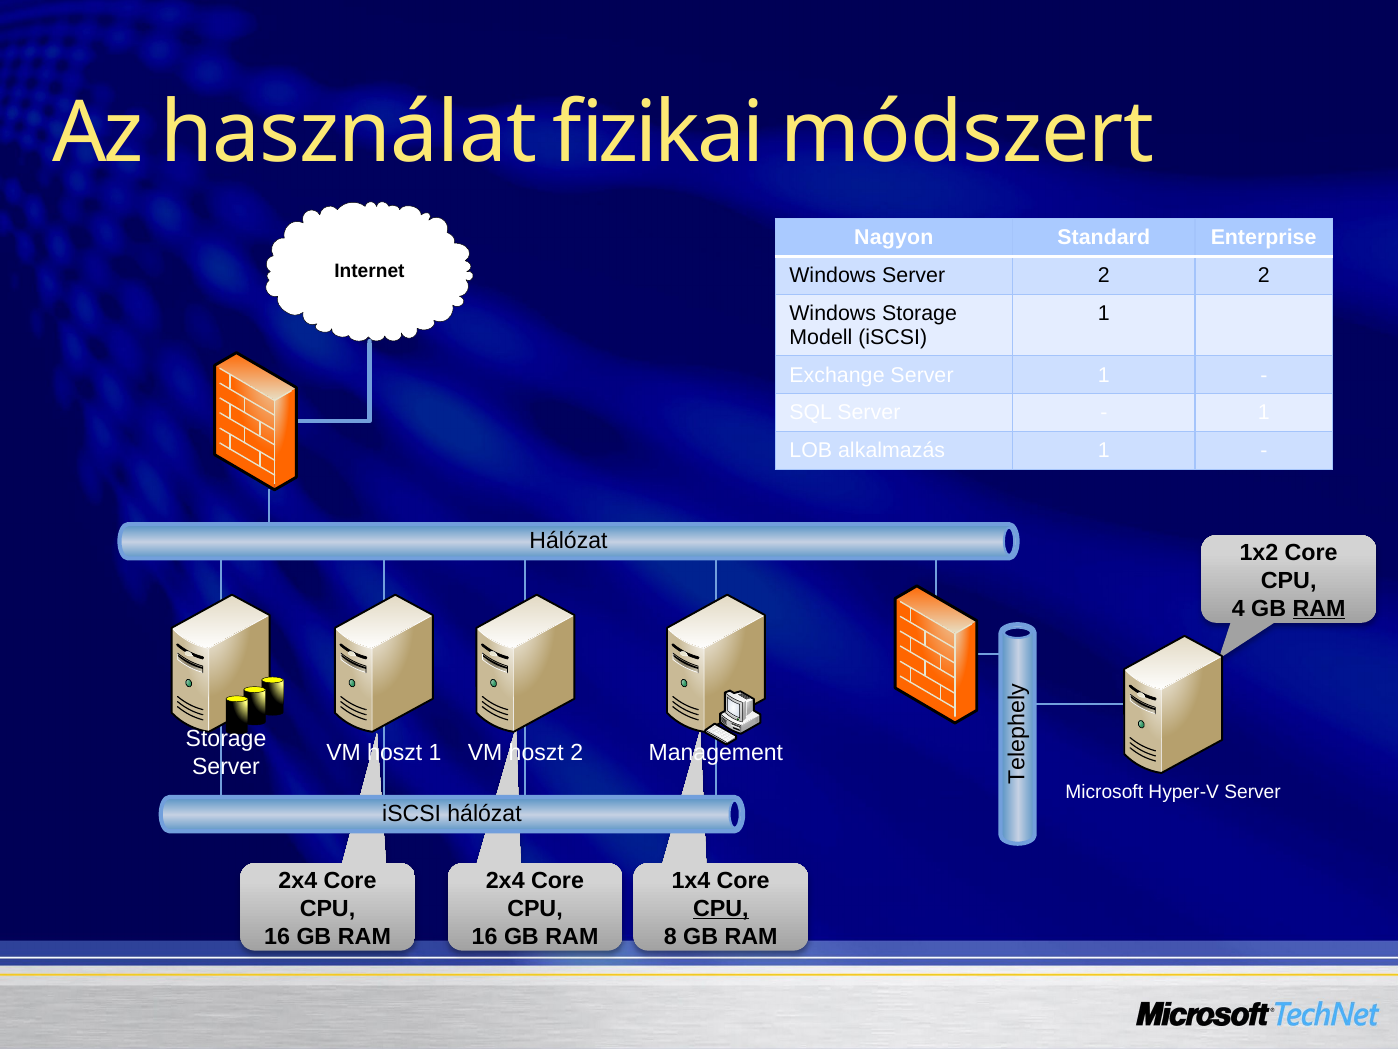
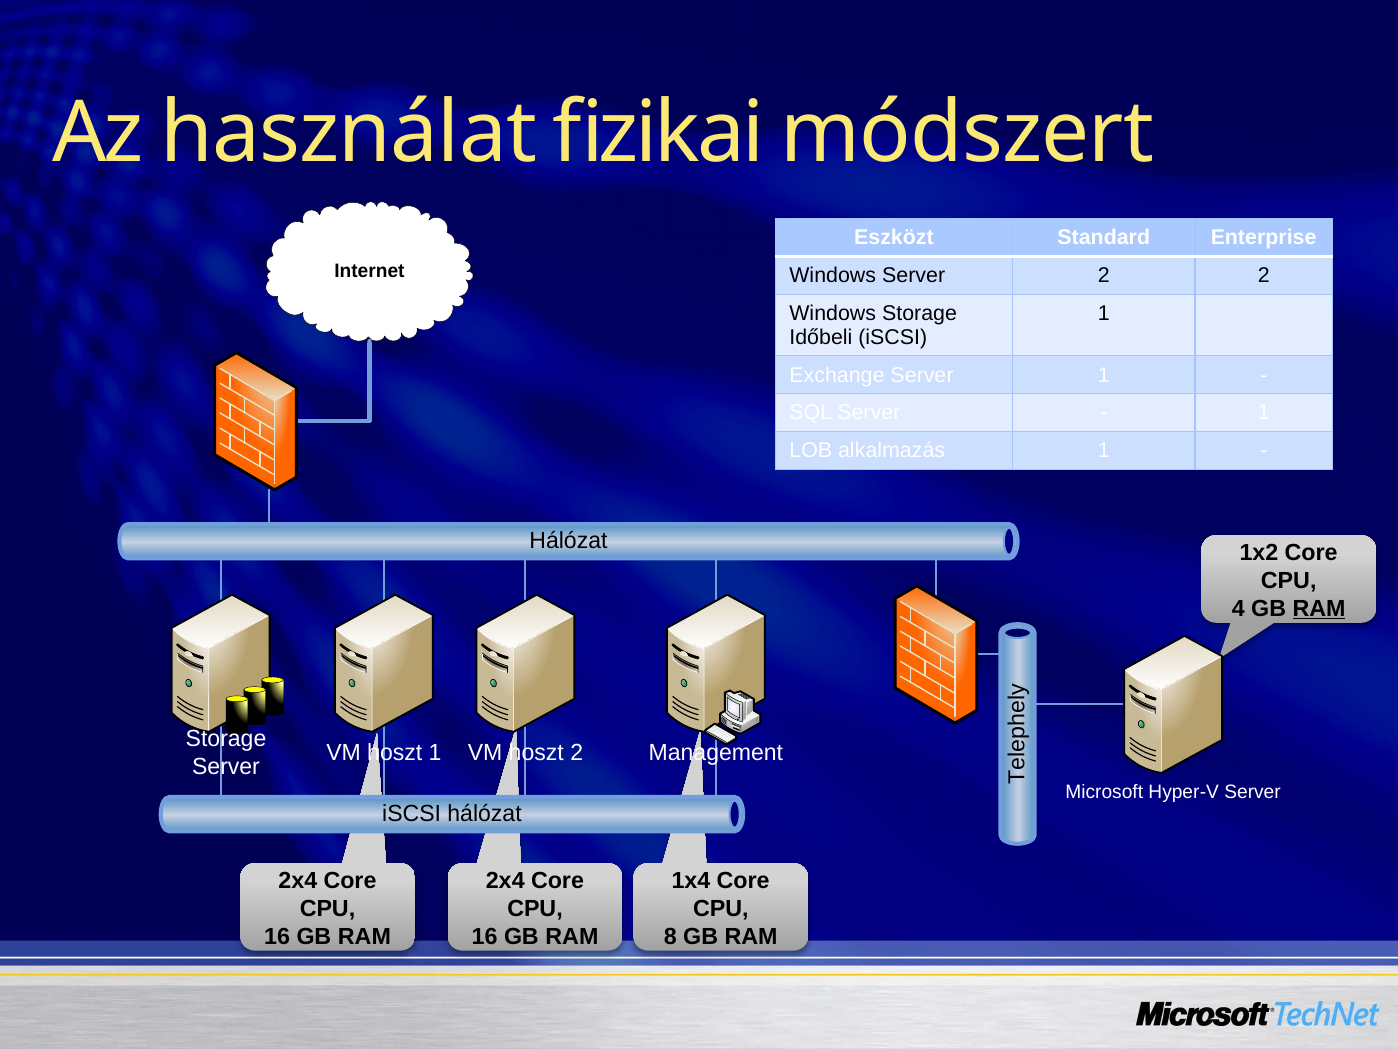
Nagyon: Nagyon -> Eszközt
Modell: Modell -> Időbeli
CPU at (721, 908) underline: present -> none
